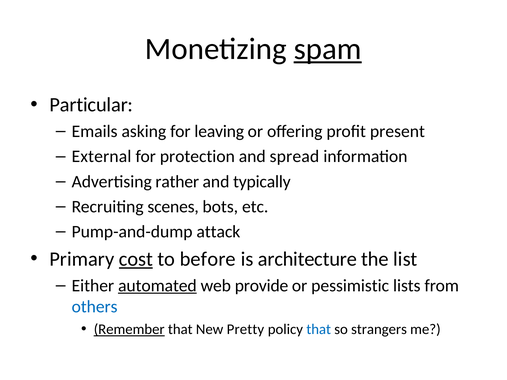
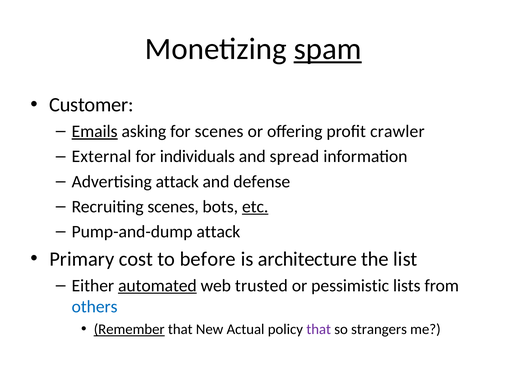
Particular: Particular -> Customer
Emails underline: none -> present
for leaving: leaving -> scenes
present: present -> crawler
protection: protection -> individuals
Advertising rather: rather -> attack
typically: typically -> defense
etc underline: none -> present
cost underline: present -> none
provide: provide -> trusted
Pretty: Pretty -> Actual
that at (319, 330) colour: blue -> purple
